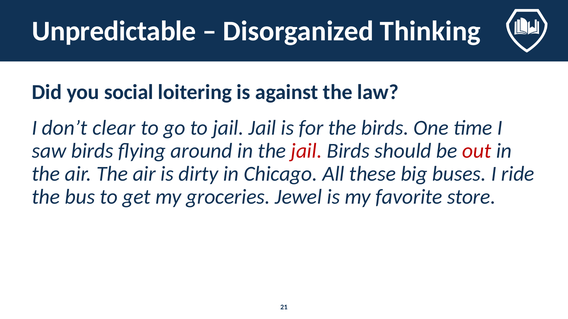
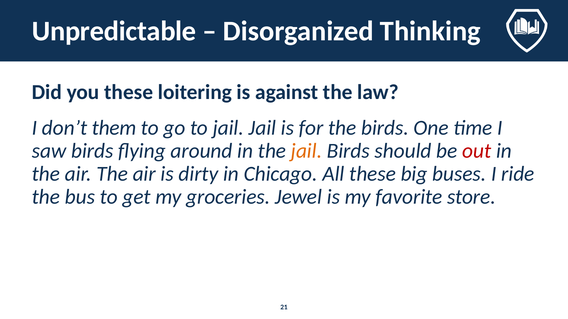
you social: social -> these
clear: clear -> them
jail at (306, 151) colour: red -> orange
